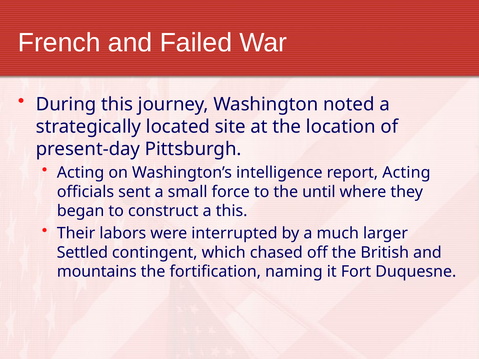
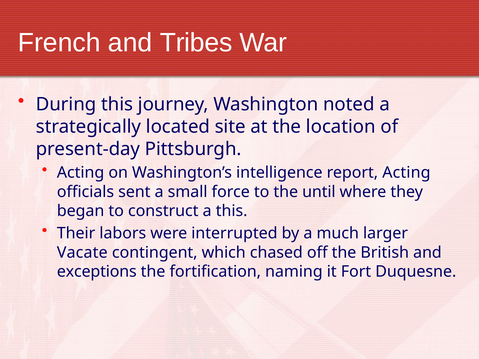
Failed: Failed -> Tribes
Settled: Settled -> Vacate
mountains: mountains -> exceptions
